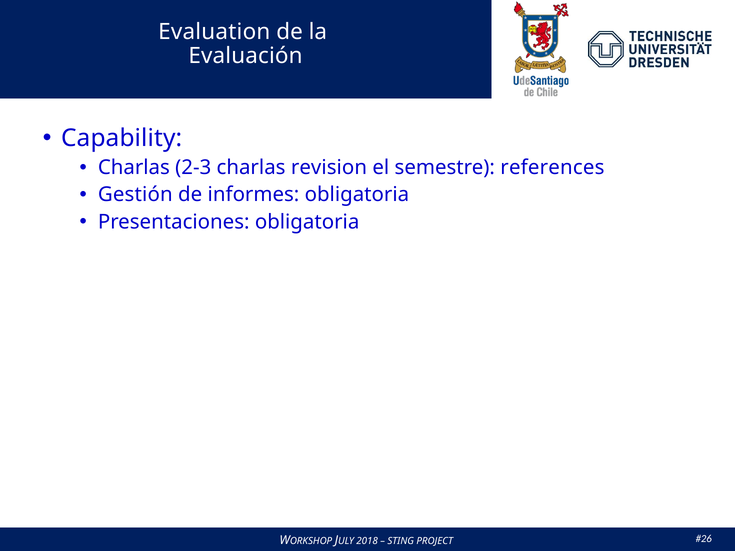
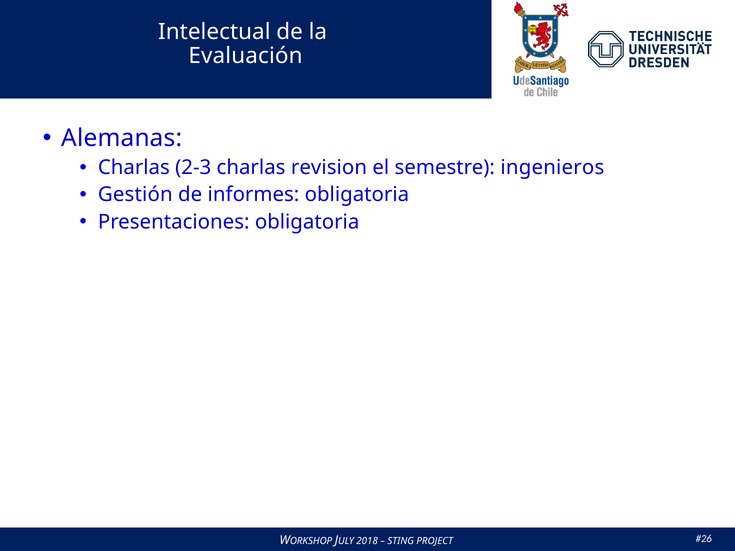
Evaluation: Evaluation -> Intelectual
Capability: Capability -> Alemanas
references: references -> ingenieros
